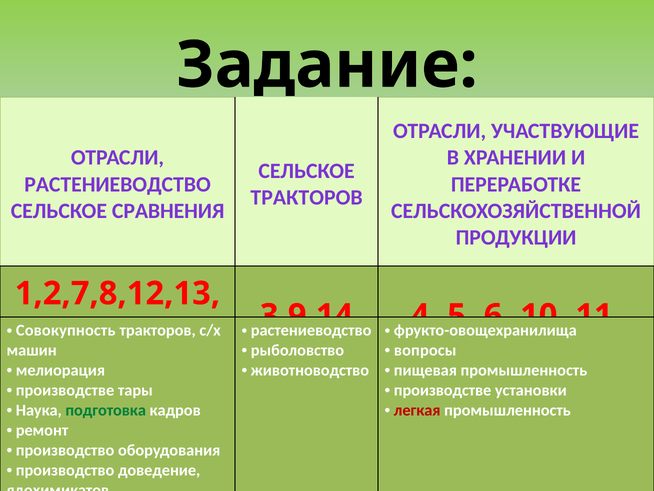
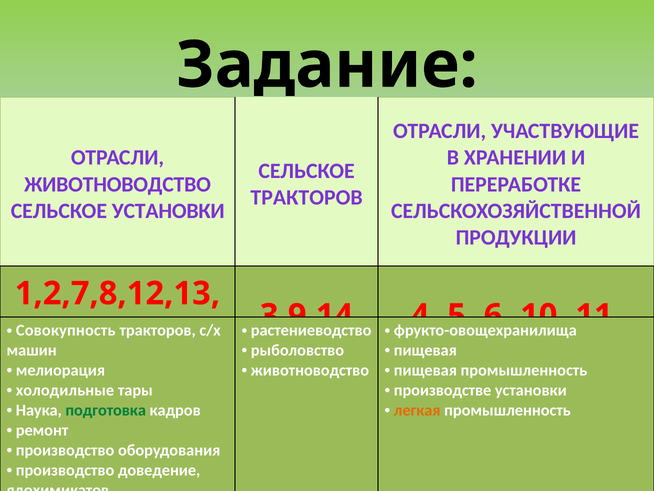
РАСТЕНИЕВОДСТВО at (118, 184): РАСТЕНИЕВОДСТВО -> ЖИВОТНОВОДСТВО
СЕЛЬСКОЕ СРАВНЕНИЯ: СРАВНЕНИЯ -> УСТАНОВКИ
вопросы at (425, 350): вопросы -> пищевая
производстве at (65, 390): производстве -> холодильные
легкая colour: red -> orange
